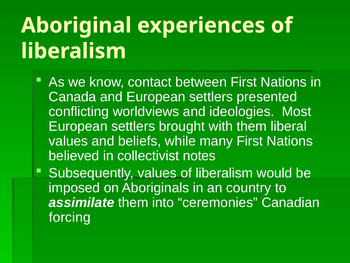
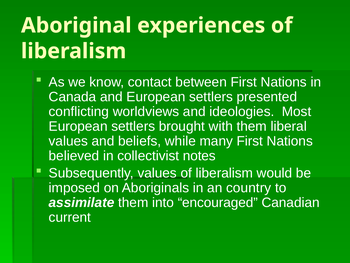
ceremonies: ceremonies -> encouraged
forcing: forcing -> current
